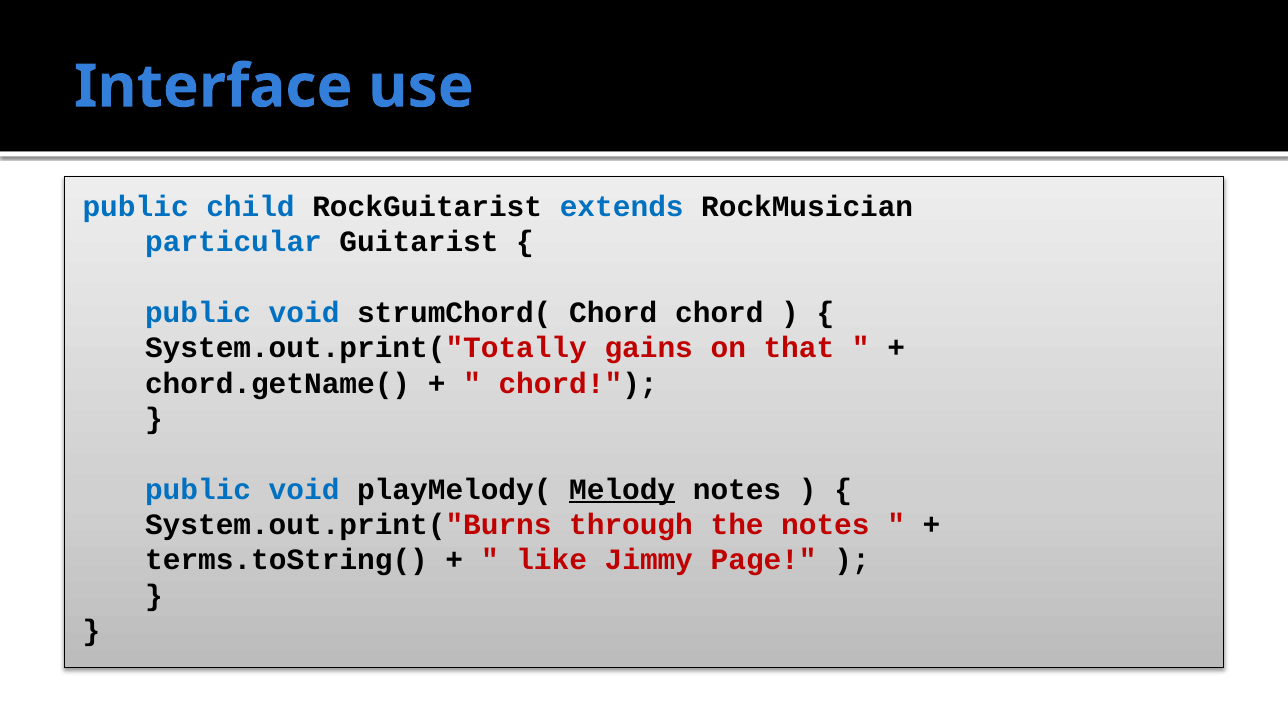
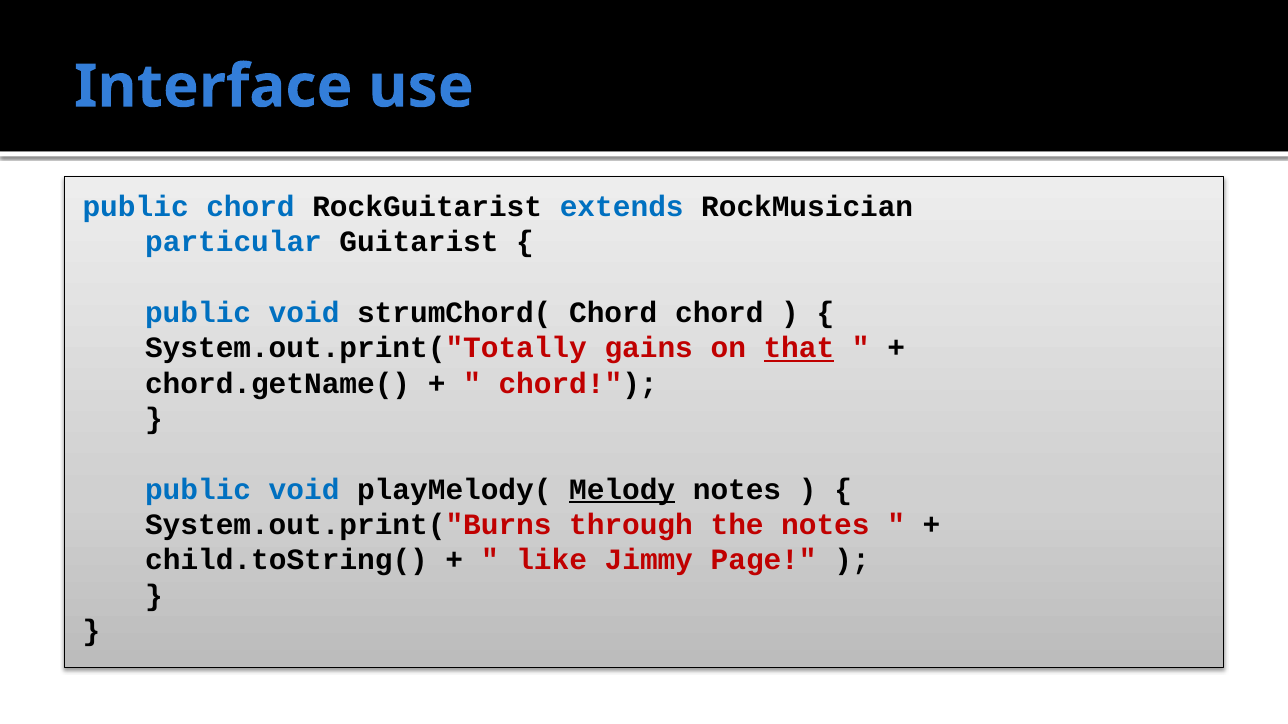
public child: child -> chord
that underline: none -> present
terms.toString(: terms.toString( -> child.toString(
